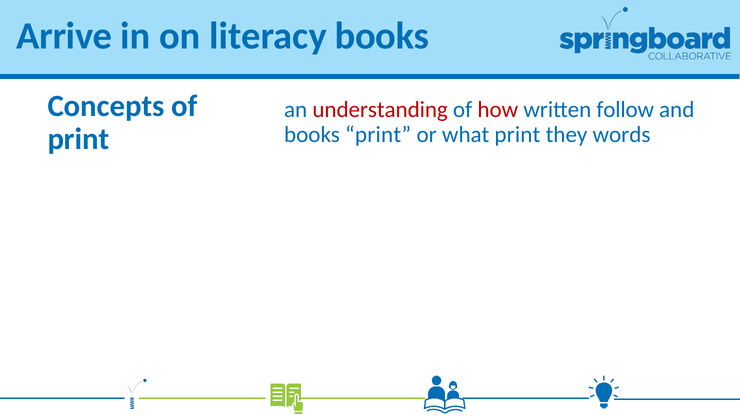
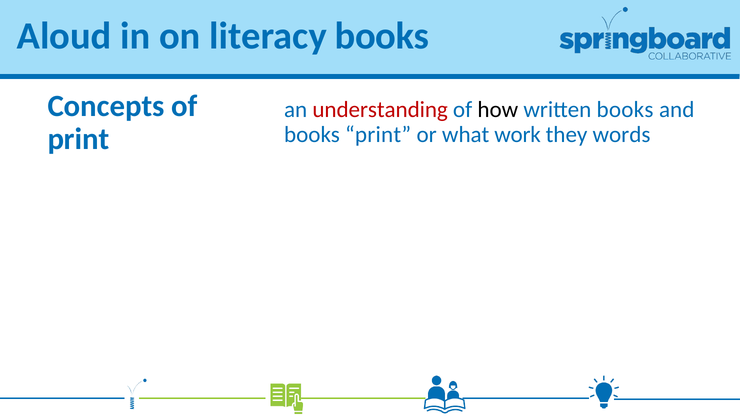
Arrive: Arrive -> Aloud
how colour: red -> black
written follow: follow -> books
what print: print -> work
